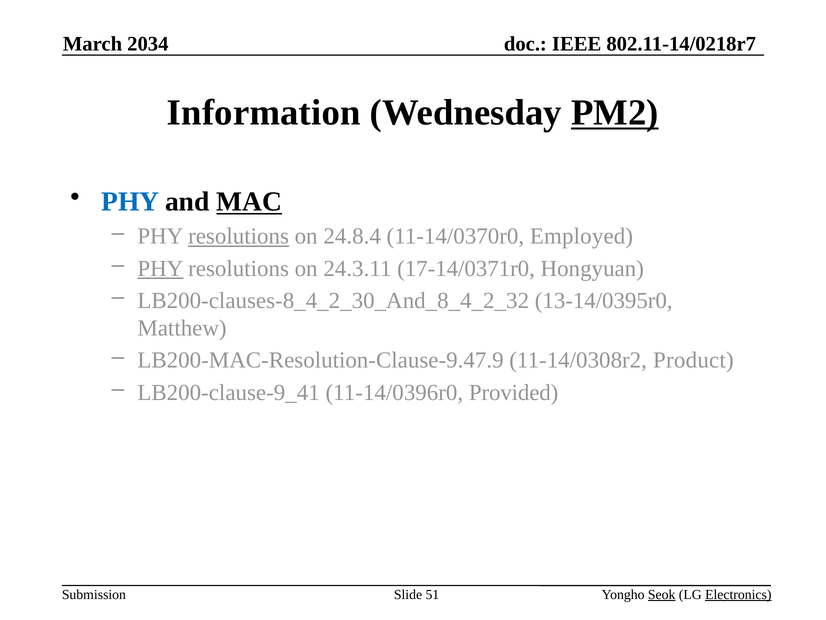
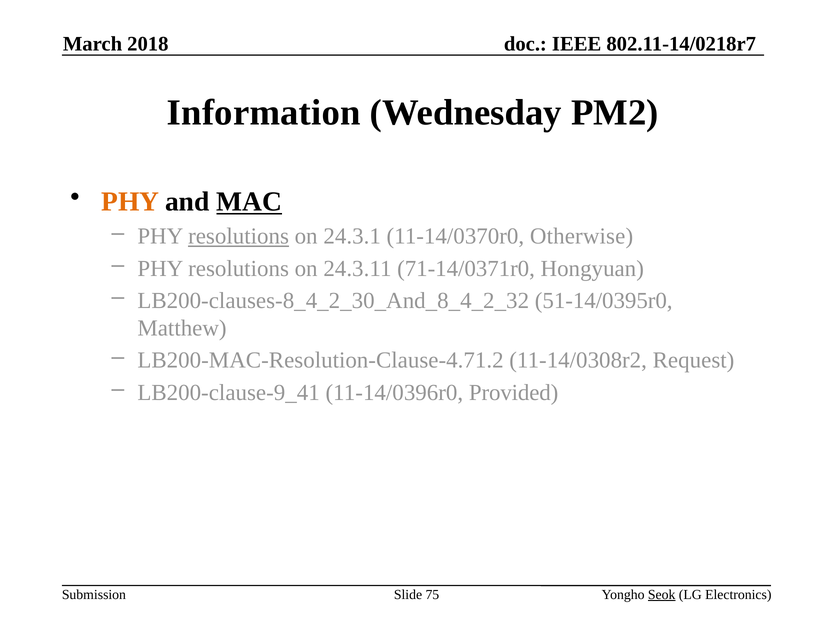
2034: 2034 -> 2018
PM2 underline: present -> none
PHY at (130, 202) colour: blue -> orange
24.8.4: 24.8.4 -> 24.3.1
Employed: Employed -> Otherwise
PHY at (160, 268) underline: present -> none
17-14/0371r0: 17-14/0371r0 -> 71-14/0371r0
13-14/0395r0: 13-14/0395r0 -> 51-14/0395r0
LB200-MAC-Resolution-Clause-9.47.9: LB200-MAC-Resolution-Clause-9.47.9 -> LB200-MAC-Resolution-Clause-4.71.2
Product: Product -> Request
51: 51 -> 75
Electronics underline: present -> none
